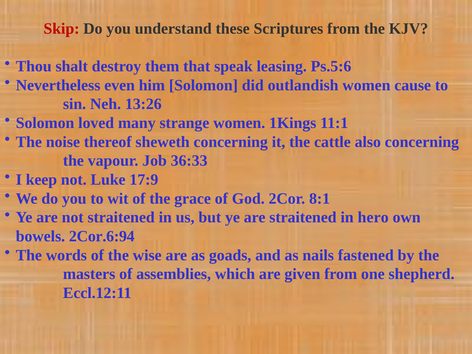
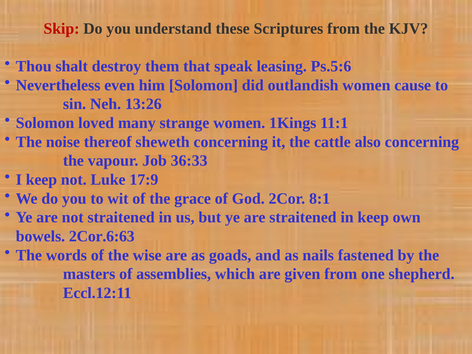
in hero: hero -> keep
2Cor.6:94: 2Cor.6:94 -> 2Cor.6:63
